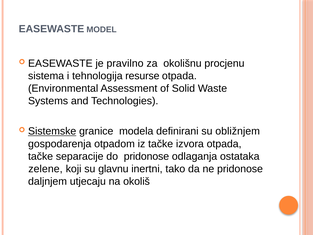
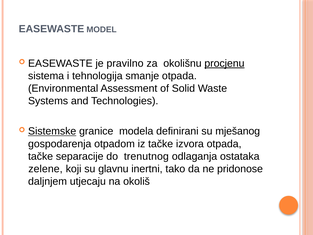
procjenu underline: none -> present
resurse: resurse -> smanje
obližnjem: obližnjem -> mješanog
do pridonose: pridonose -> trenutnog
